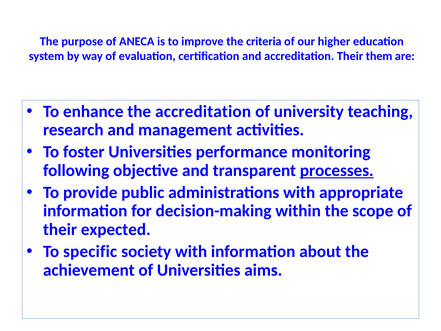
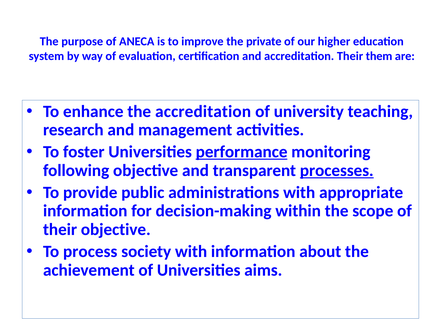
criteria: criteria -> private
performance underline: none -> present
their expected: expected -> objective
specific: specific -> process
